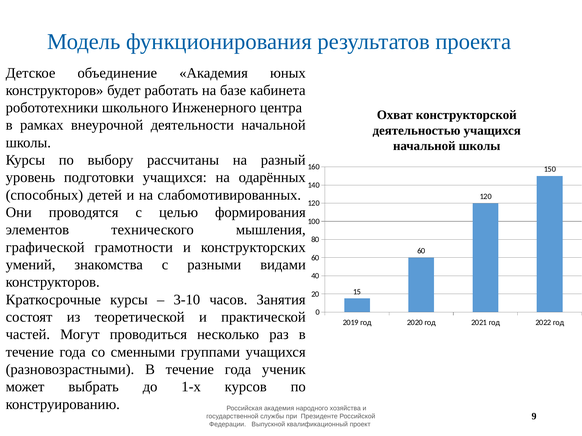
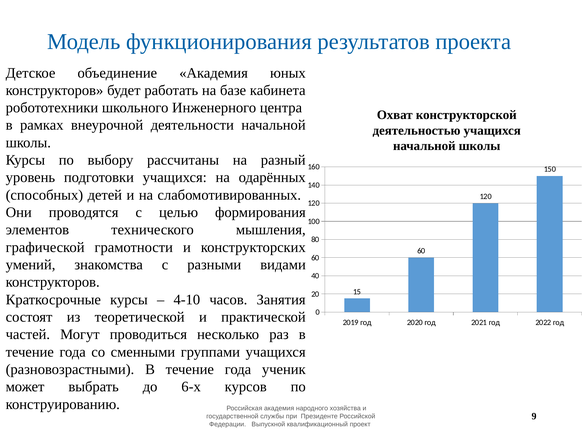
3-10: 3-10 -> 4-10
1-х: 1-х -> 6-х
